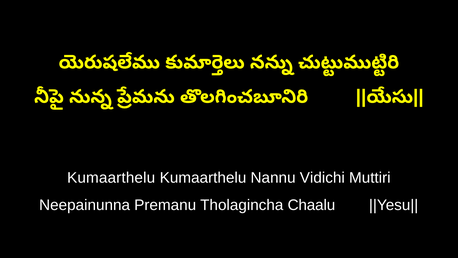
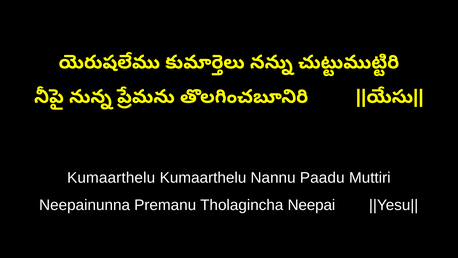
Vidichi: Vidichi -> Paadu
Chaalu: Chaalu -> Neepai
